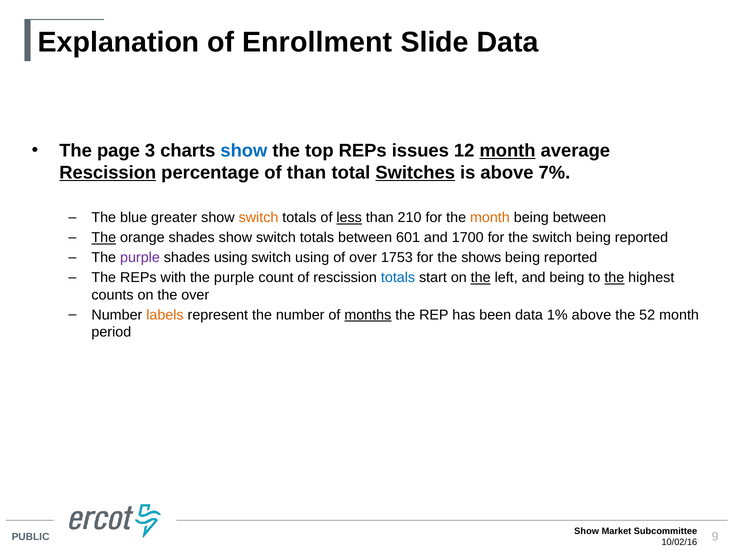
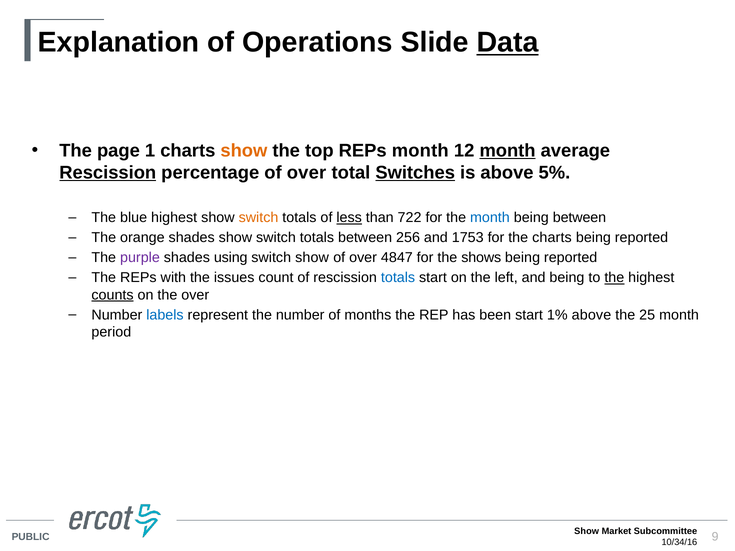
Enrollment: Enrollment -> Operations
Data at (508, 42) underline: none -> present
3: 3 -> 1
show at (244, 151) colour: blue -> orange
REPs issues: issues -> month
percentage of than: than -> over
7%: 7% -> 5%
blue greater: greater -> highest
210: 210 -> 722
month at (490, 218) colour: orange -> blue
The at (104, 238) underline: present -> none
601: 601 -> 256
1700: 1700 -> 1753
the switch: switch -> charts
switch using: using -> show
1753: 1753 -> 4847
with the purple: purple -> issues
the at (481, 278) underline: present -> none
counts underline: none -> present
labels colour: orange -> blue
months underline: present -> none
been data: data -> start
52: 52 -> 25
10/02/16: 10/02/16 -> 10/34/16
